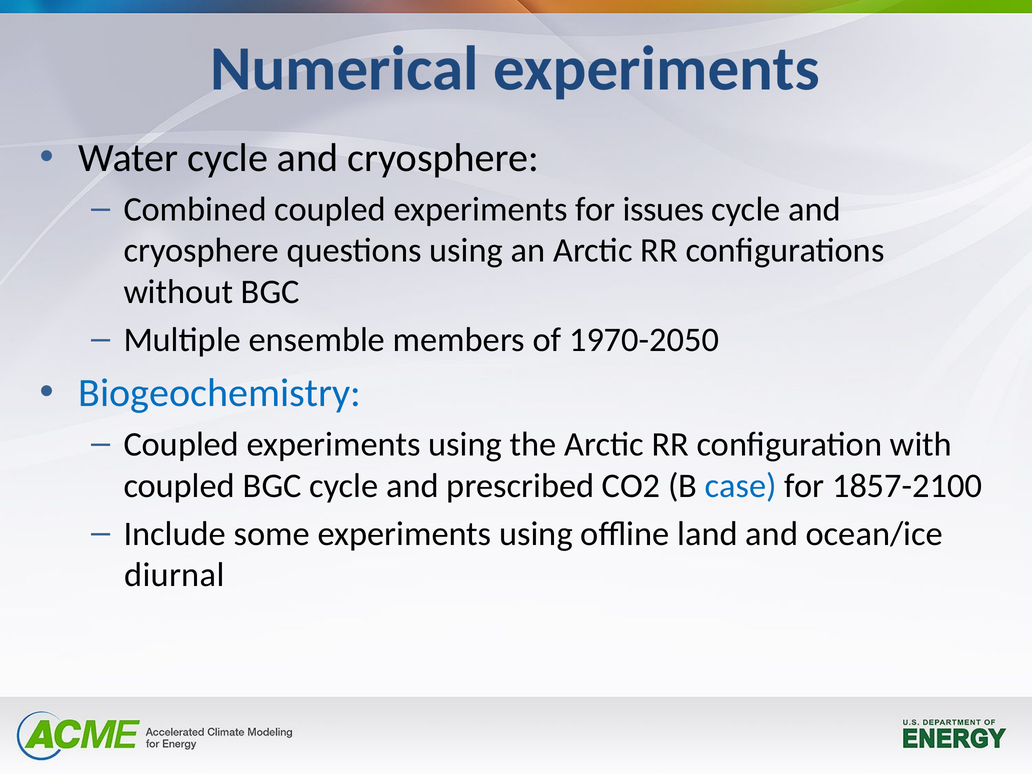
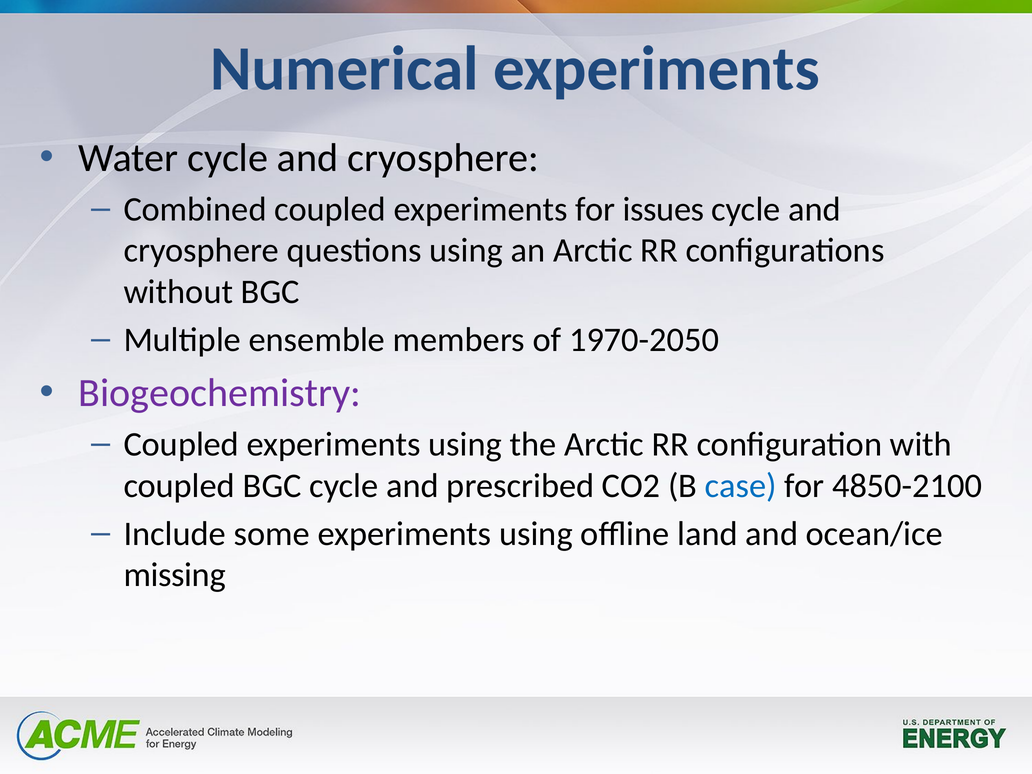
Biogeochemistry colour: blue -> purple
1857-2100: 1857-2100 -> 4850-2100
diurnal: diurnal -> missing
